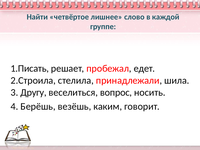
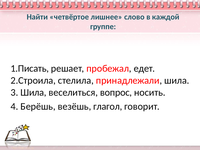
3 Другу: Другу -> Шила
каким: каким -> глагол
